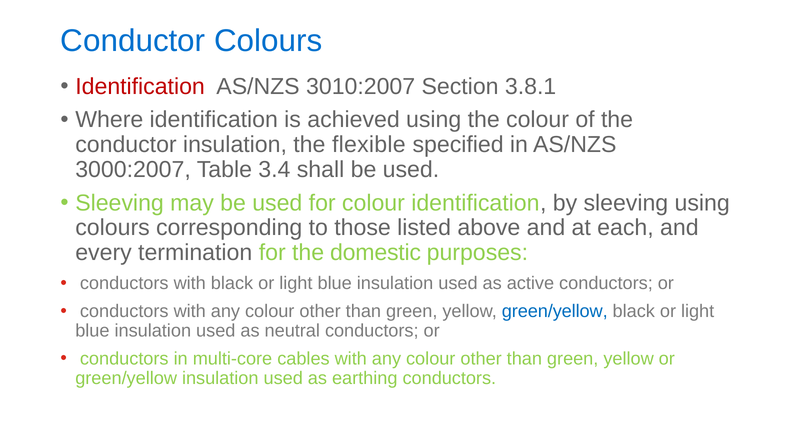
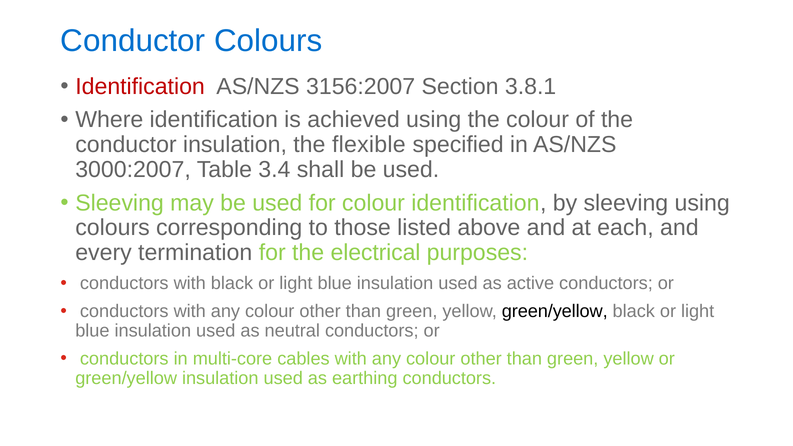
3010:2007: 3010:2007 -> 3156:2007
domestic: domestic -> electrical
green/yellow at (555, 311) colour: blue -> black
